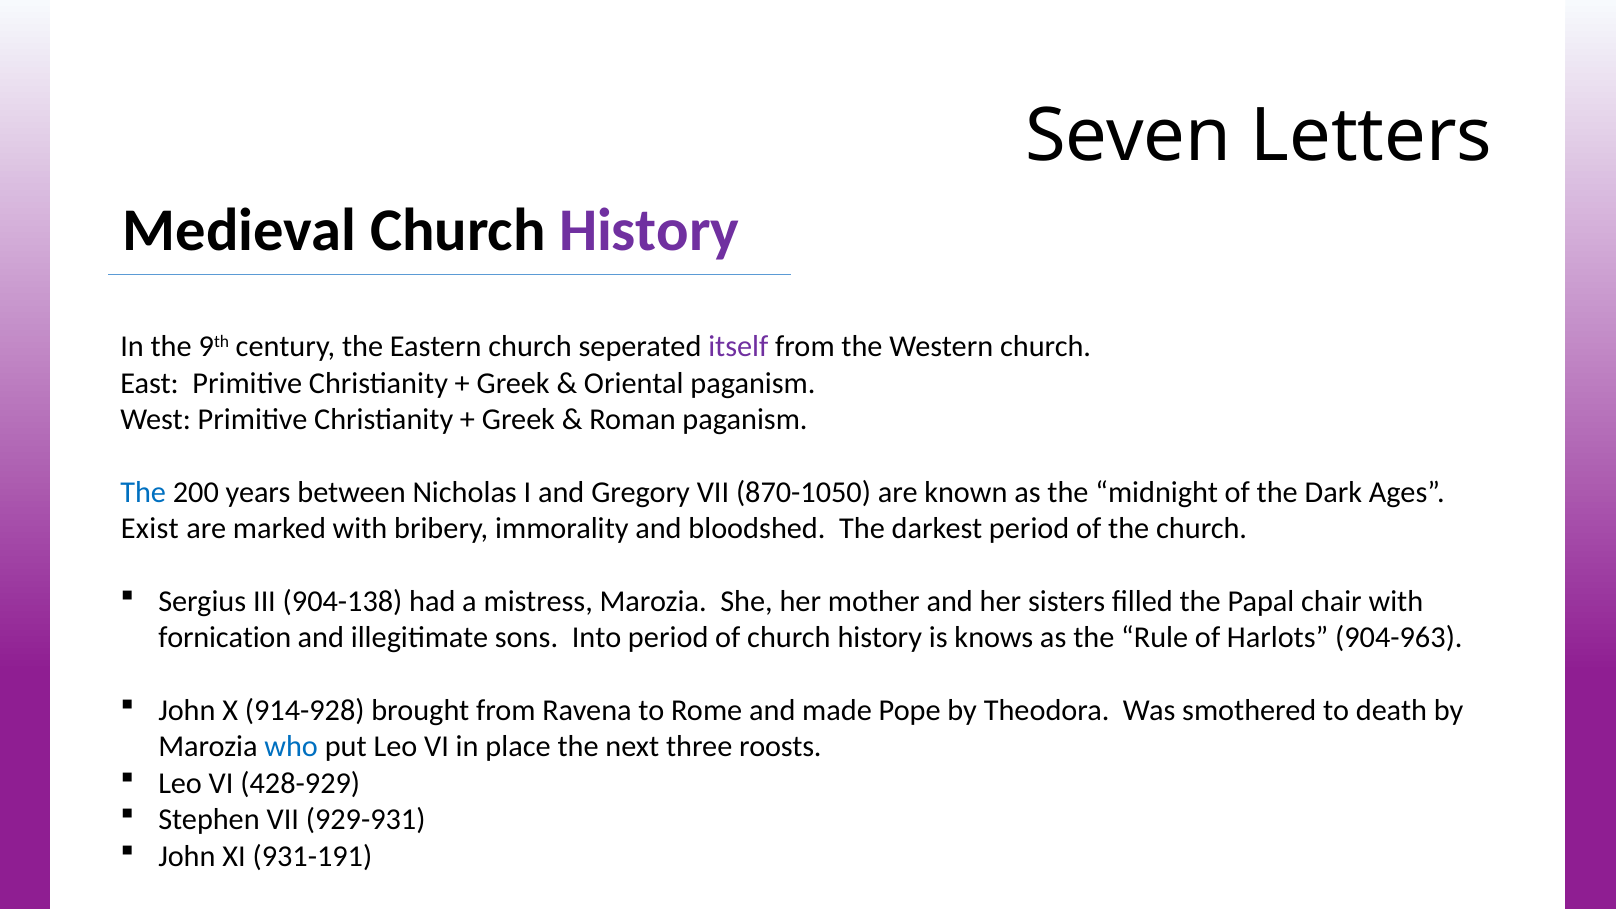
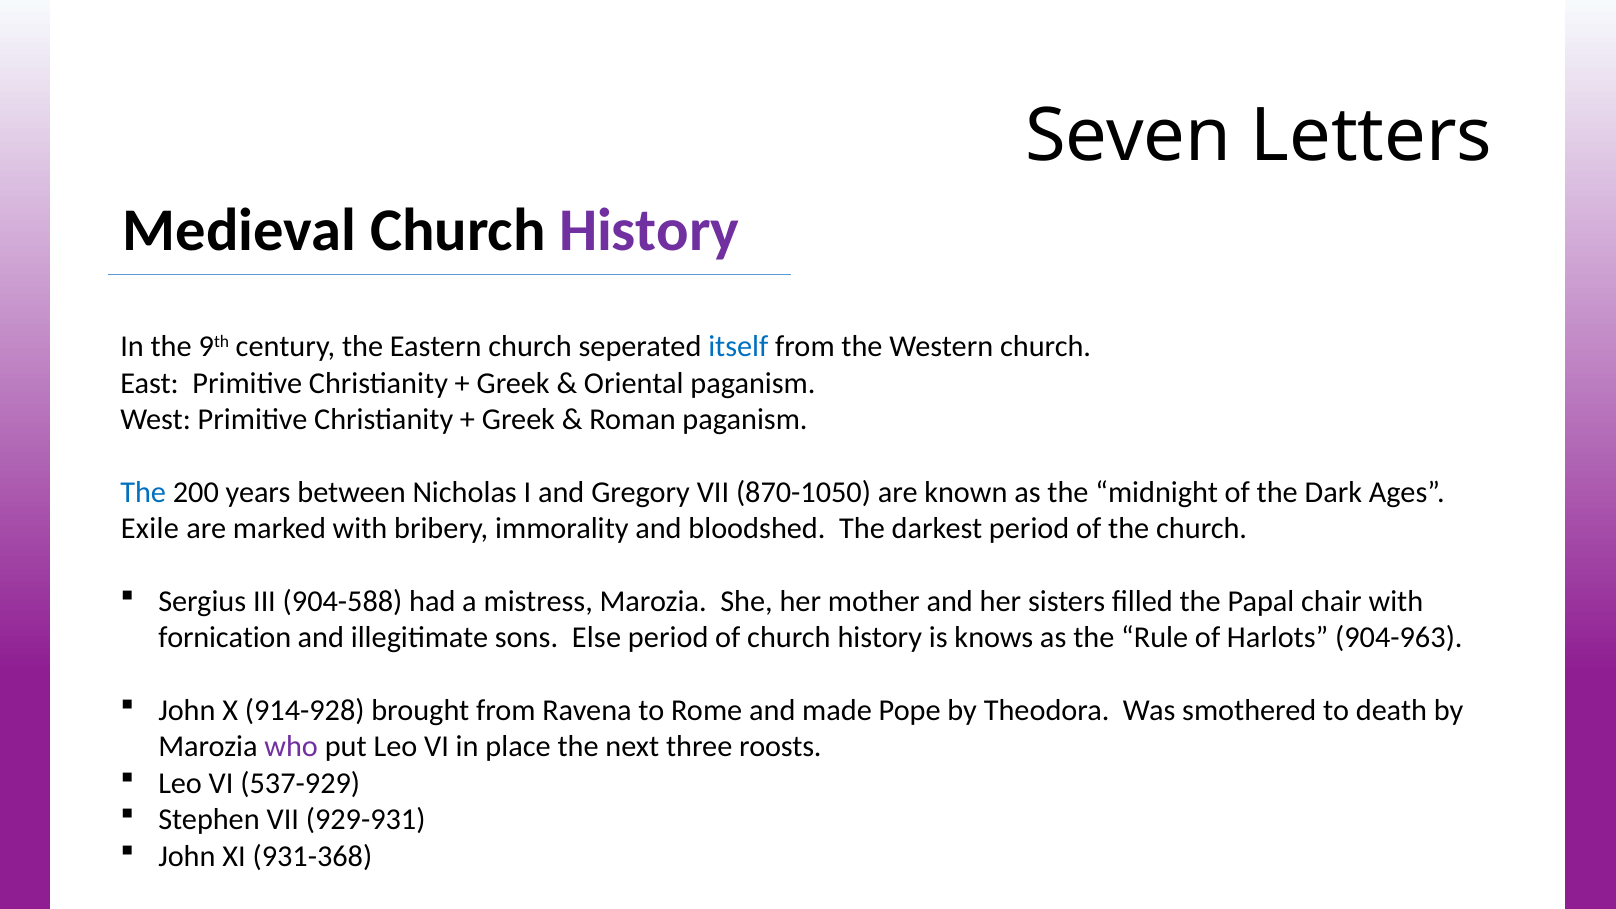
itself colour: purple -> blue
Exist: Exist -> Exile
904-138: 904-138 -> 904-588
Into: Into -> Else
who colour: blue -> purple
428-929: 428-929 -> 537-929
931-191: 931-191 -> 931-368
